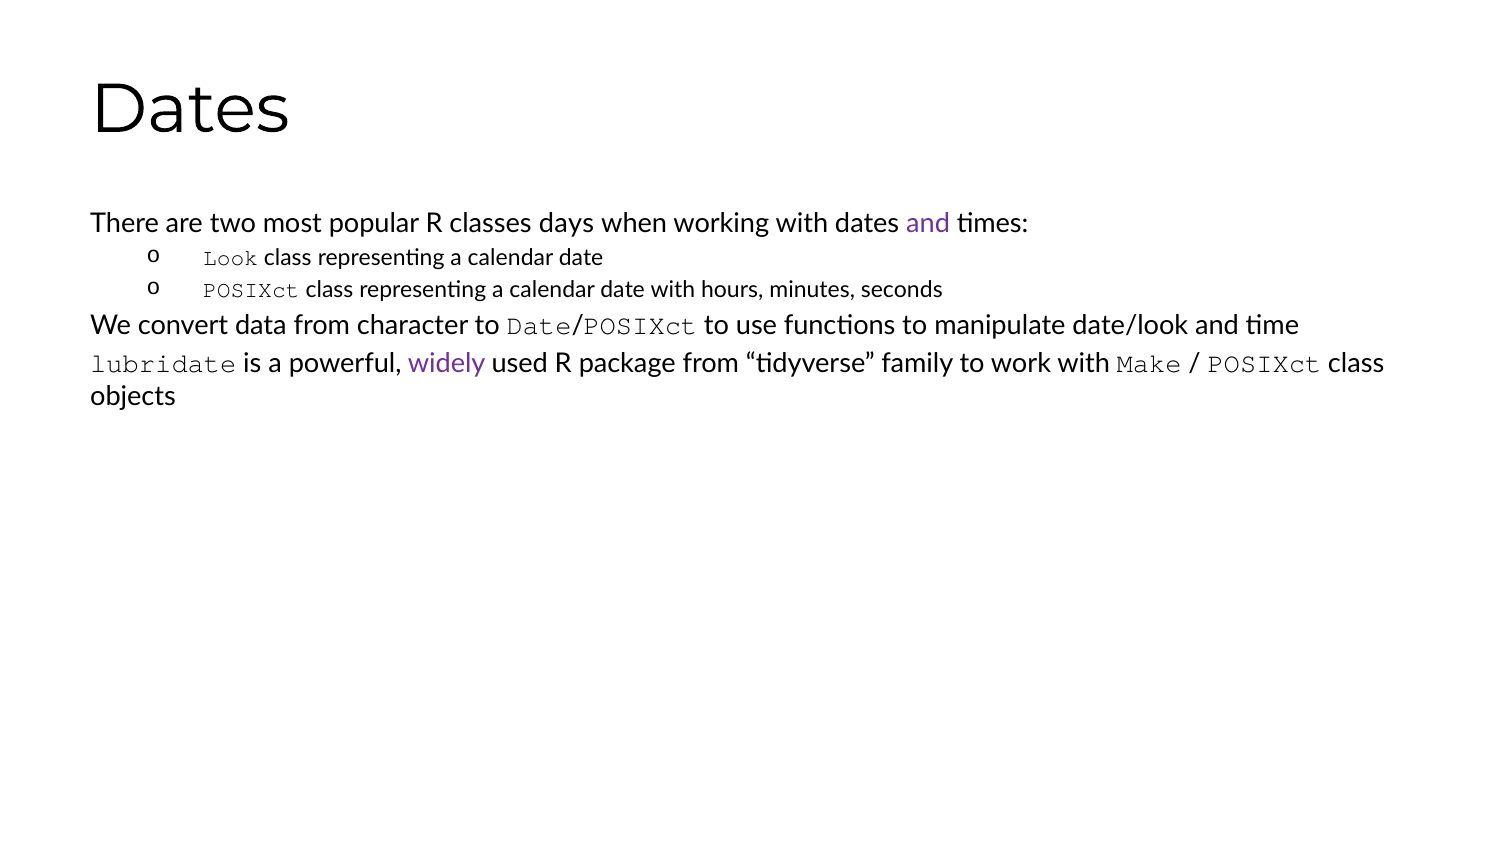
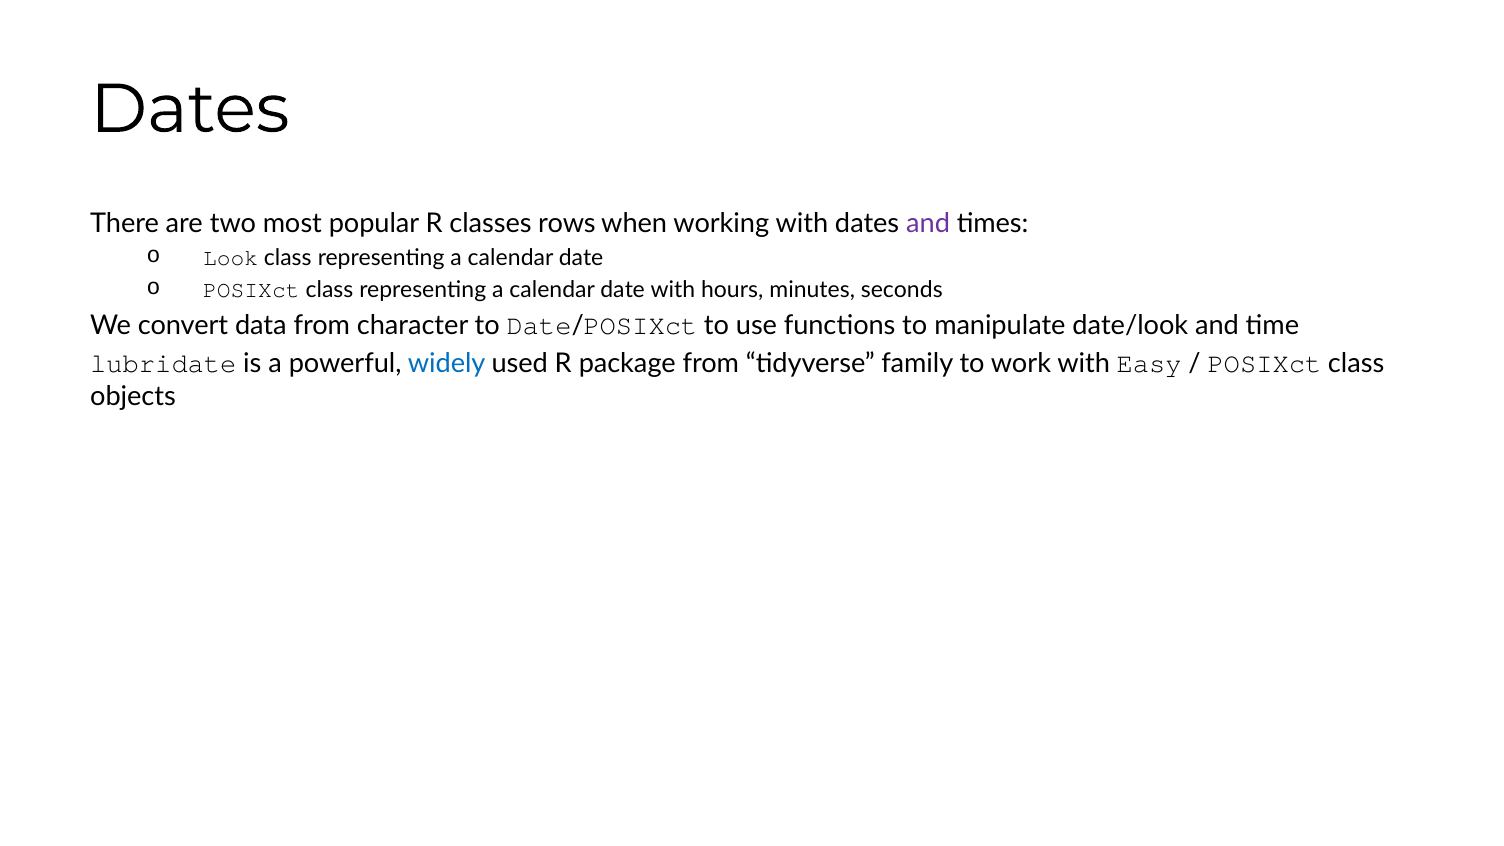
days: days -> rows
widely colour: purple -> blue
Make: Make -> Easy
